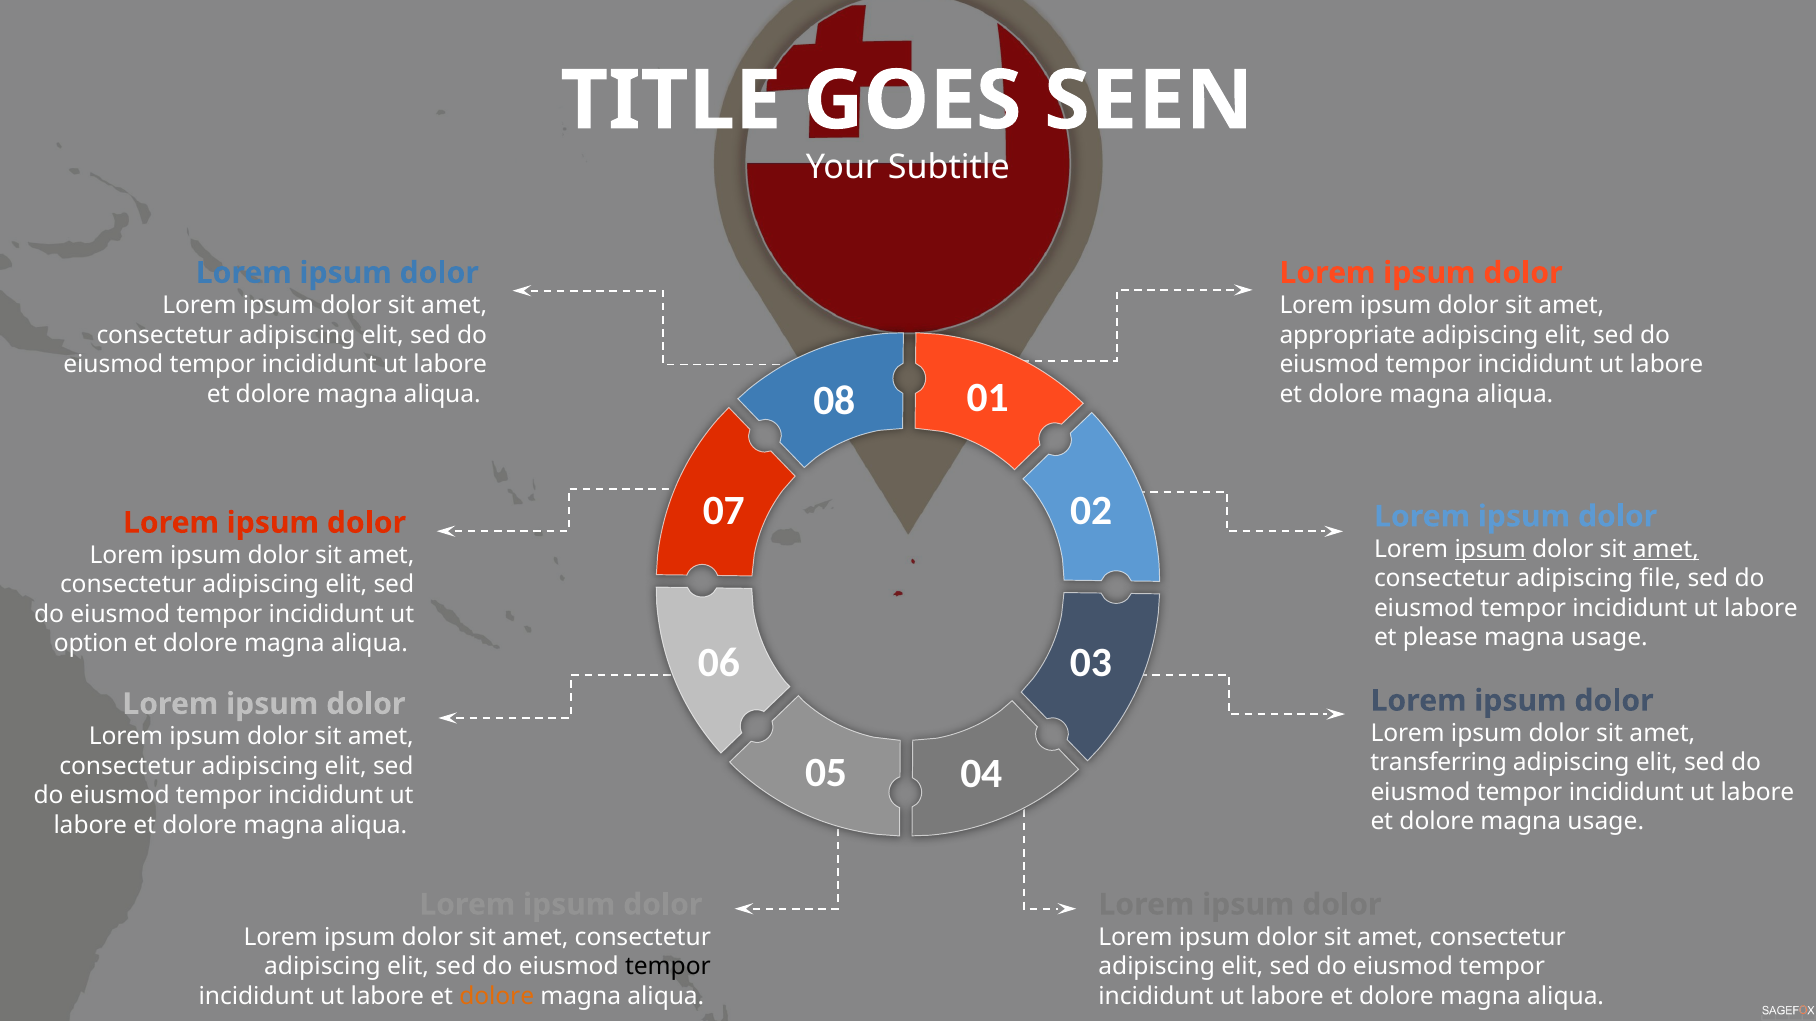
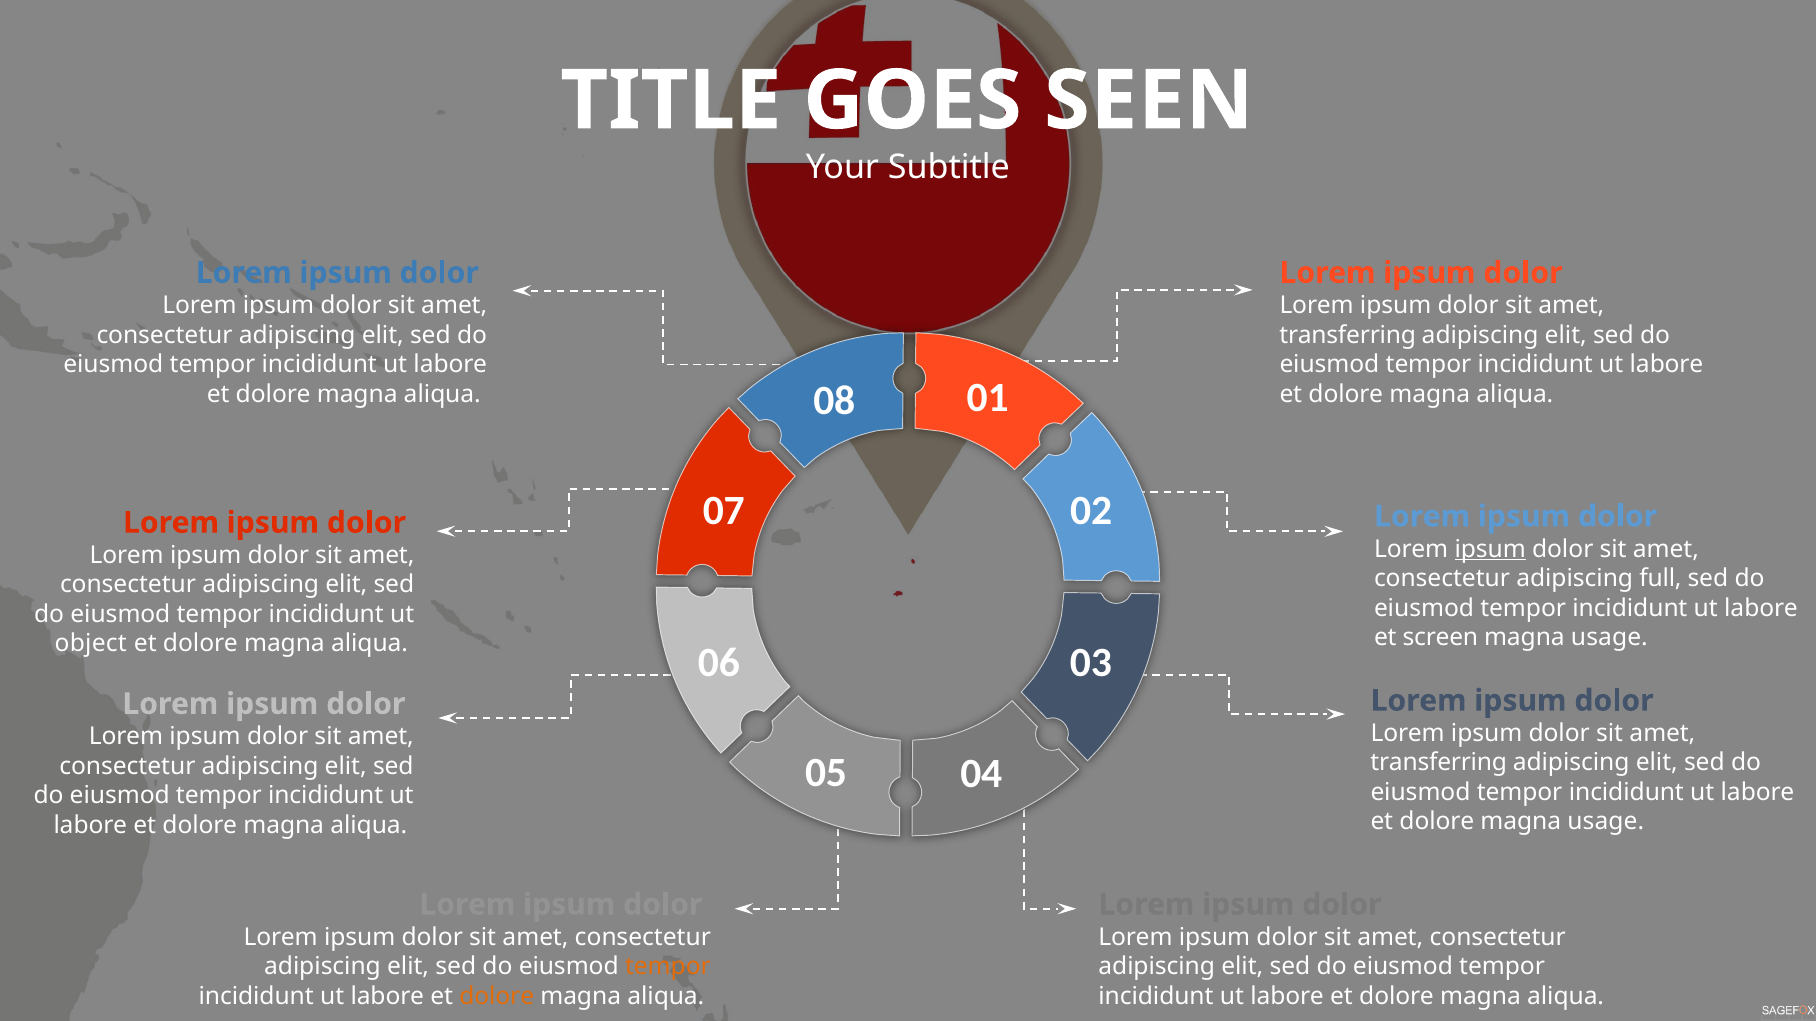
appropriate at (1348, 335): appropriate -> transferring
amet at (1666, 549) underline: present -> none
file: file -> full
please: please -> screen
option: option -> object
tempor at (668, 967) colour: black -> orange
